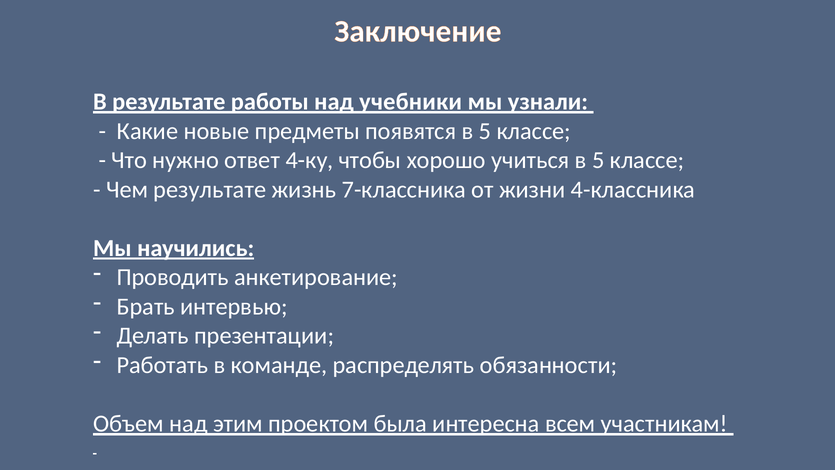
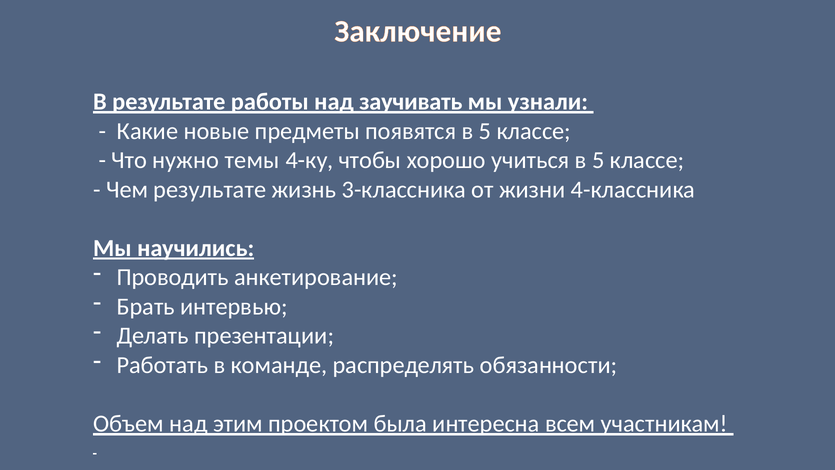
учебники: учебники -> заучивать
ответ: ответ -> темы
7-классника: 7-классника -> 3-классника
